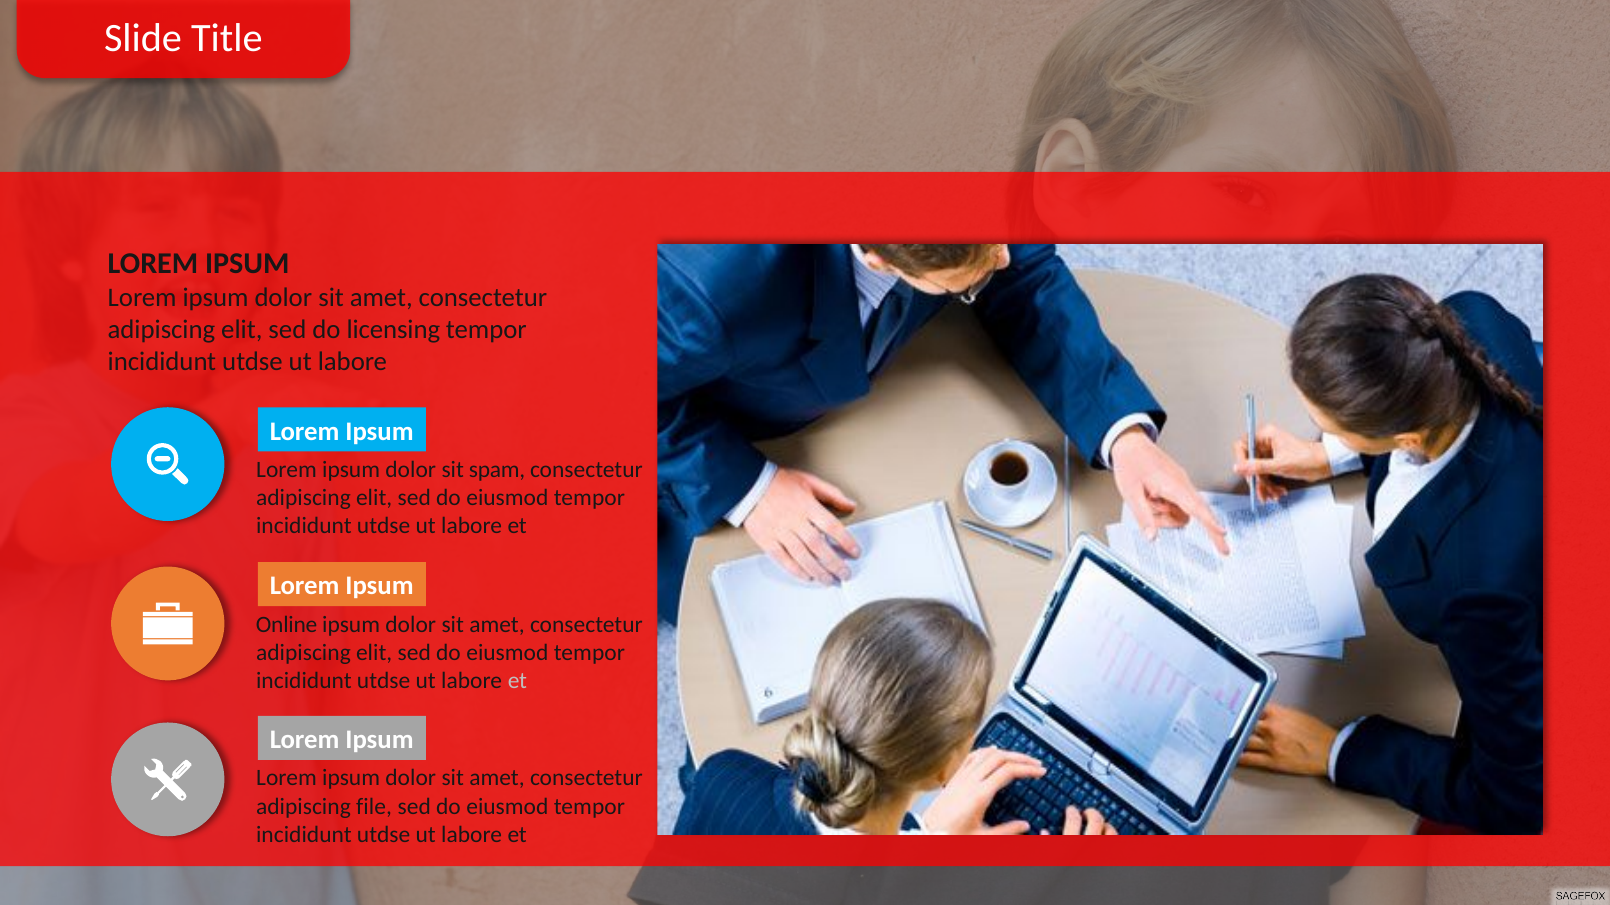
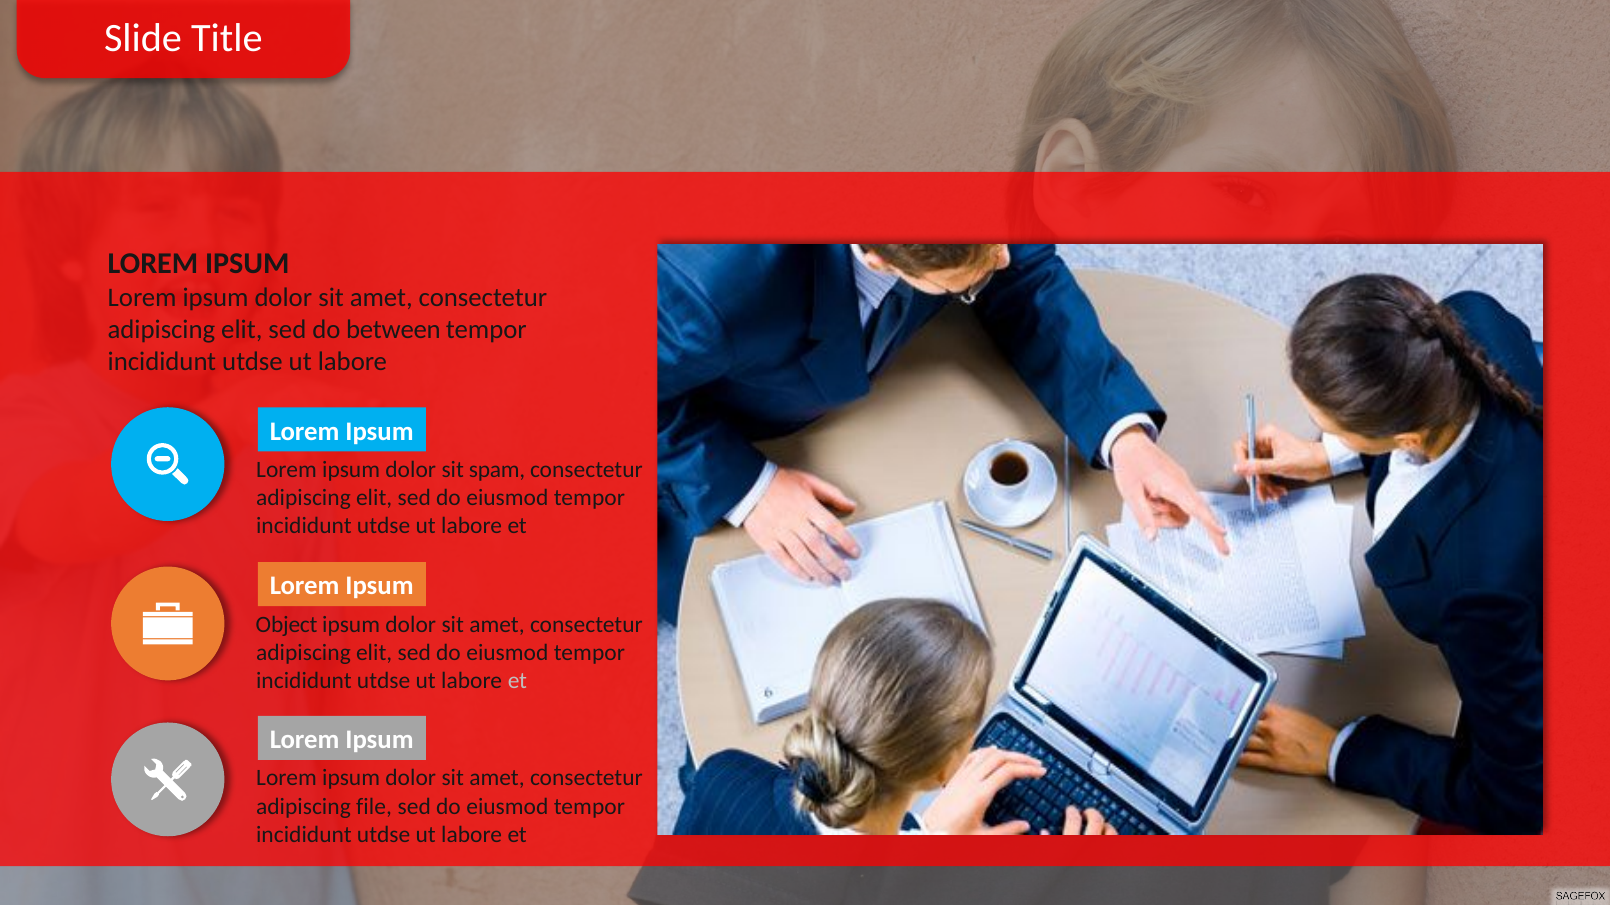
licensing: licensing -> between
Online: Online -> Object
